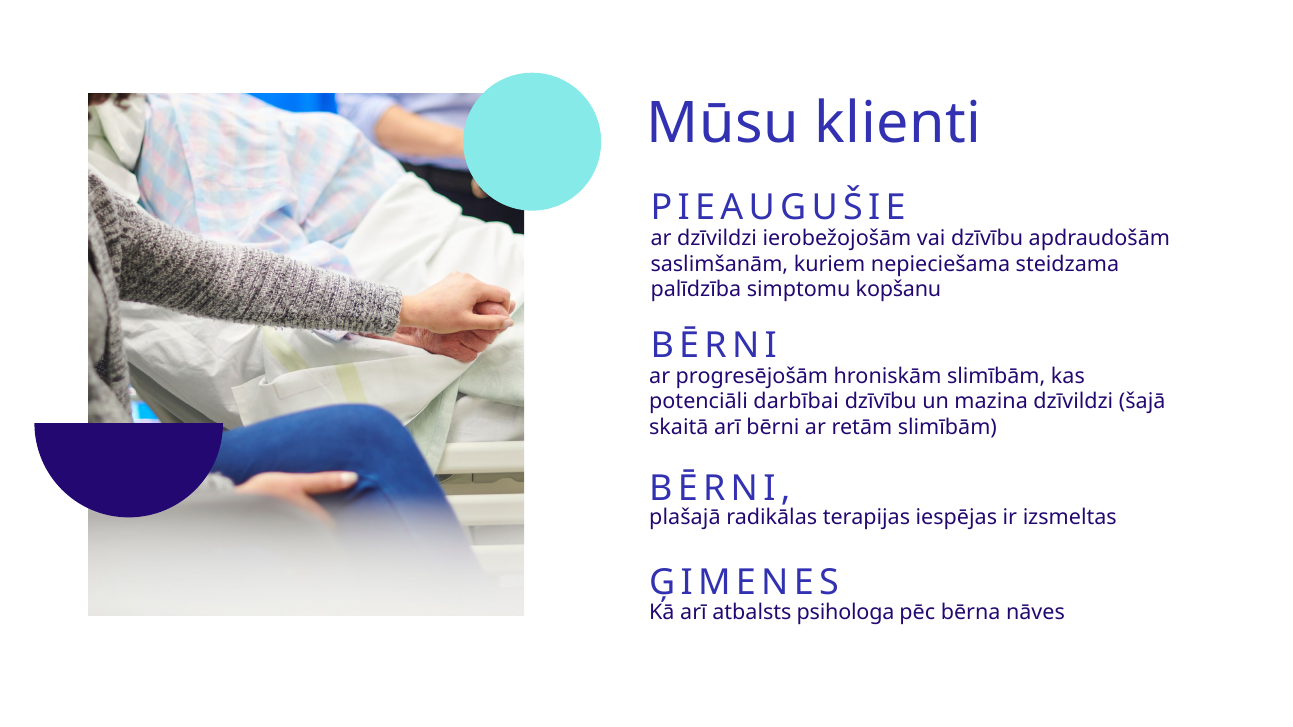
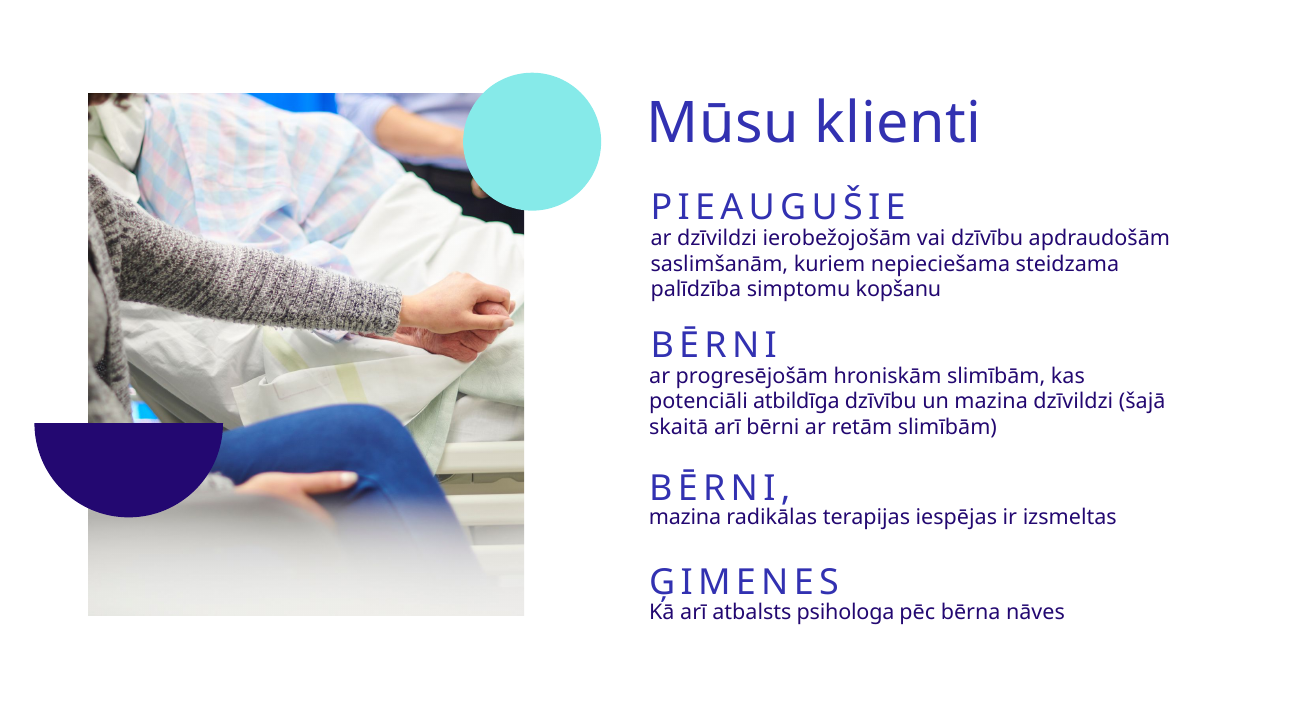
darbībai: darbībai -> atbildīga
plašajā at (685, 517): plašajā -> mazina
